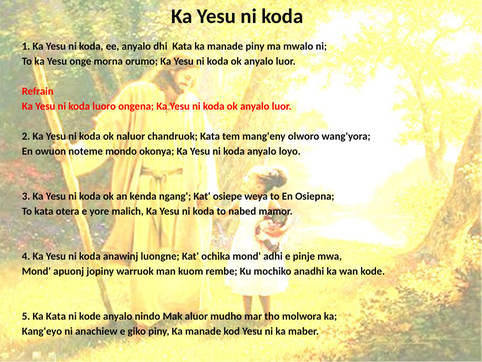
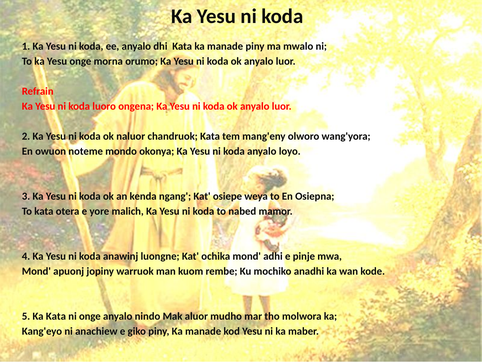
ni kode: kode -> onge
